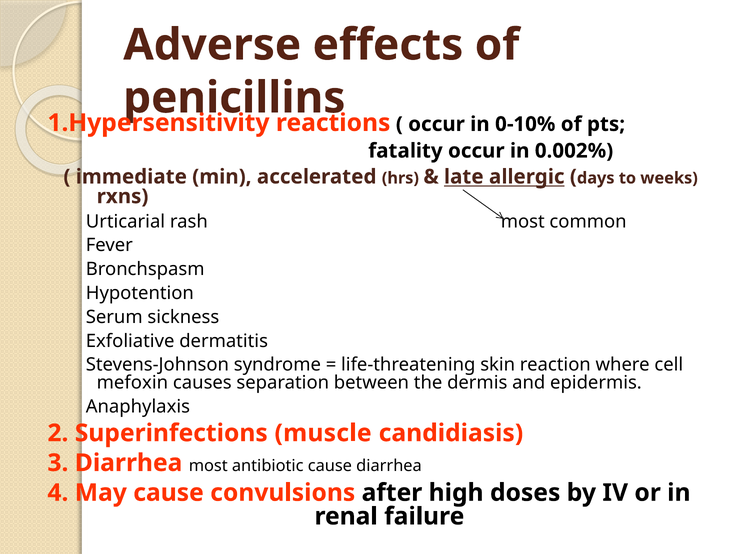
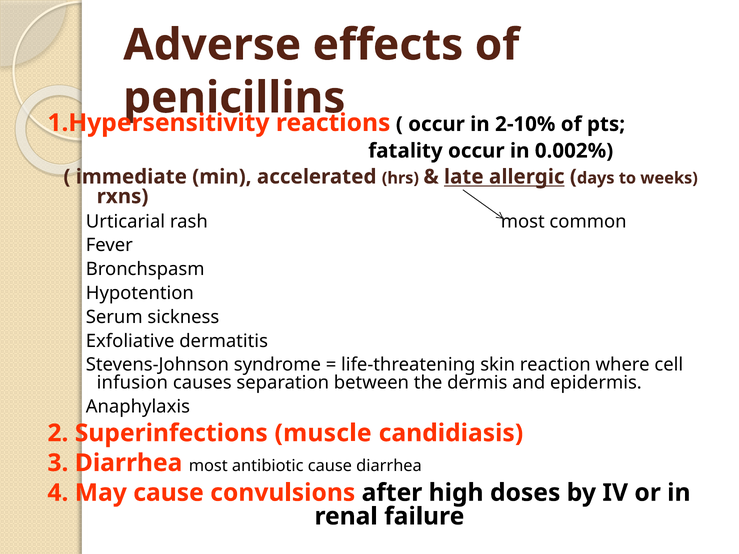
0-10%: 0-10% -> 2-10%
mefoxin: mefoxin -> infusion
